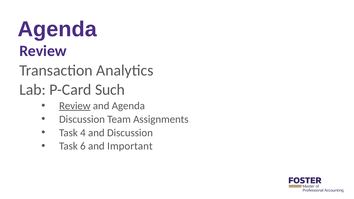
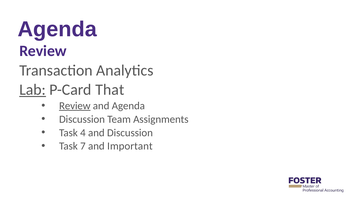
Lab underline: none -> present
Such: Such -> That
6: 6 -> 7
